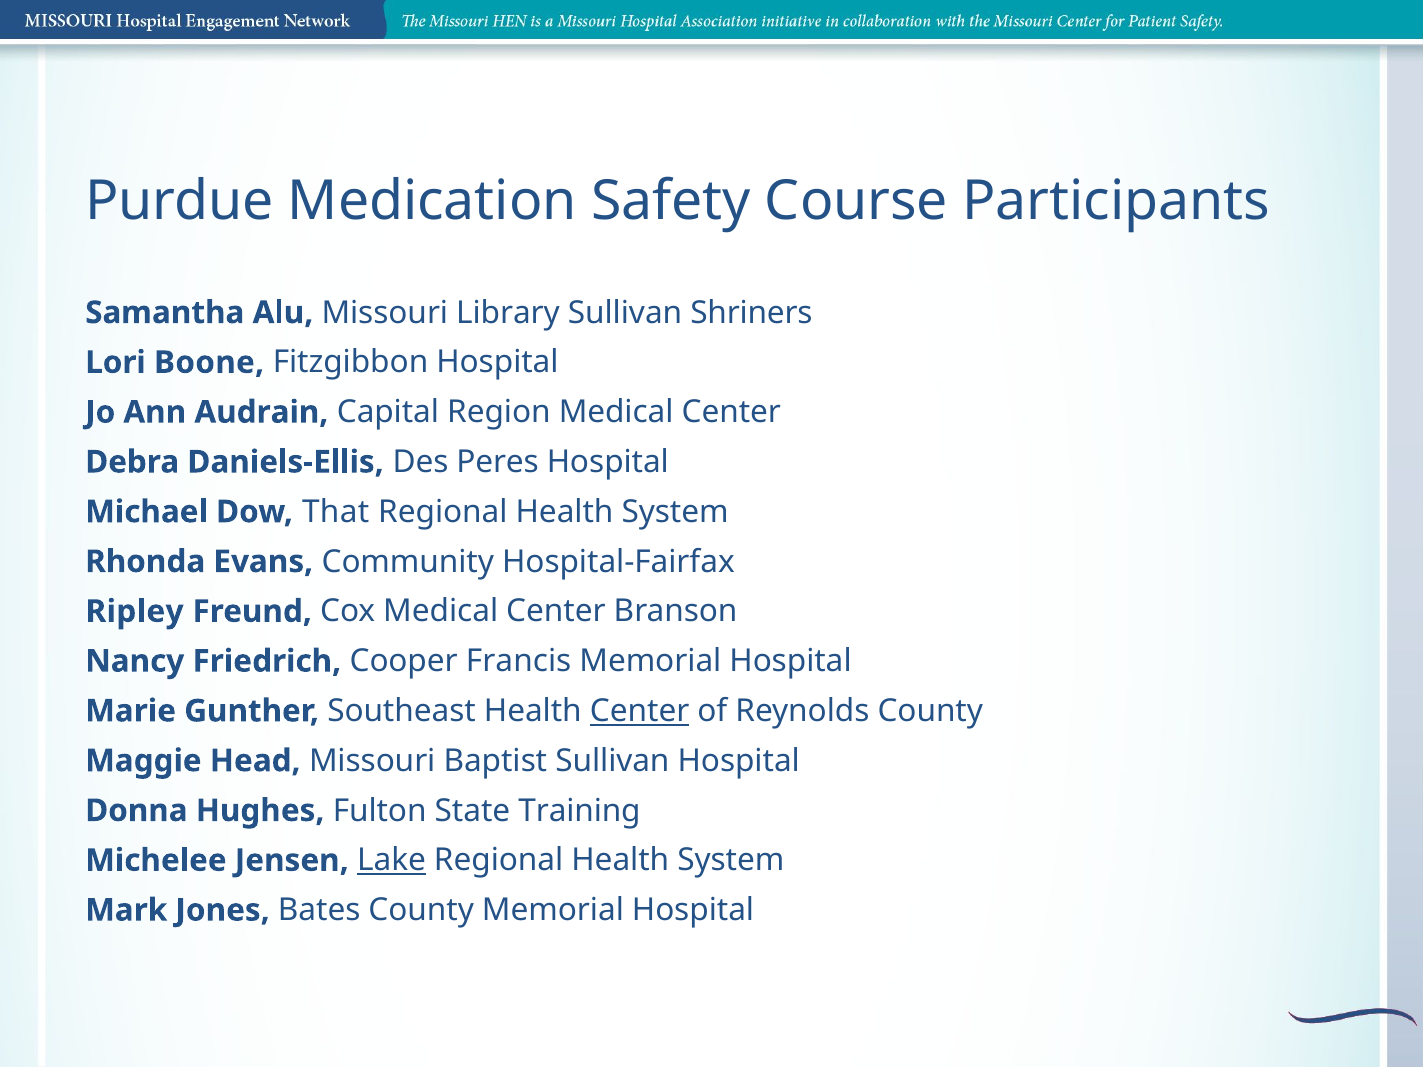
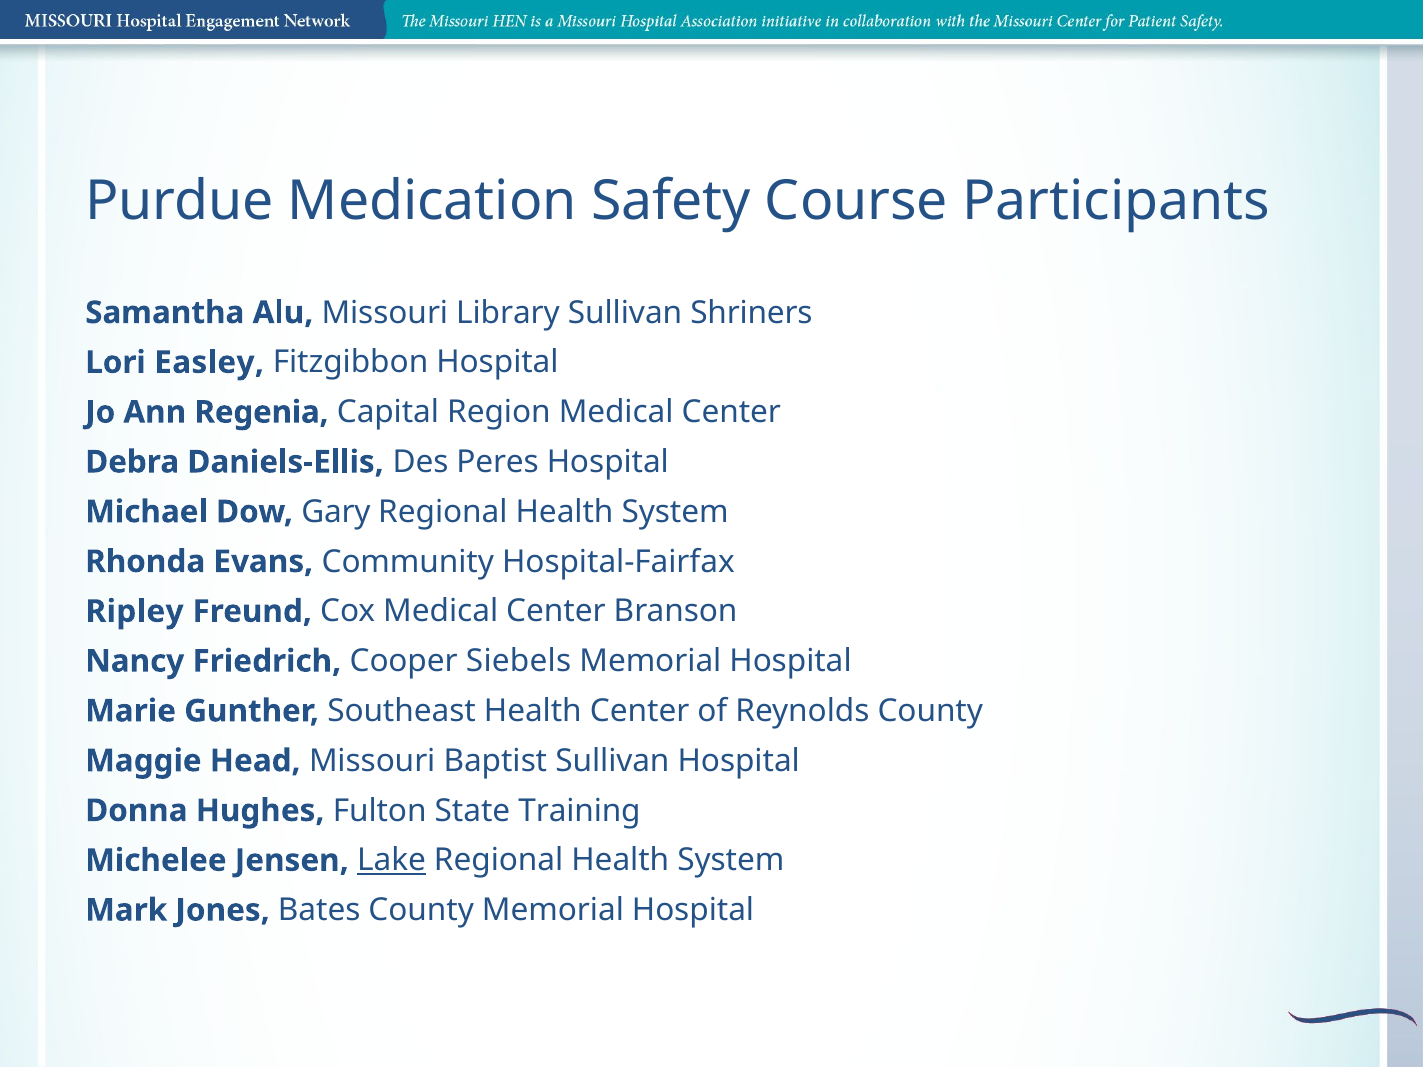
Boone: Boone -> Easley
Audrain: Audrain -> Regenia
That: That -> Gary
Francis: Francis -> Siebels
Center at (640, 711) underline: present -> none
